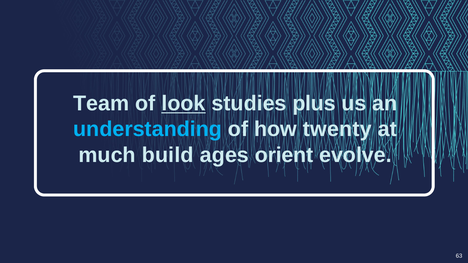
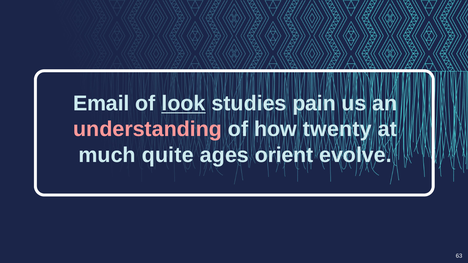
Team: Team -> Email
plus: plus -> pain
understanding colour: light blue -> pink
build: build -> quite
